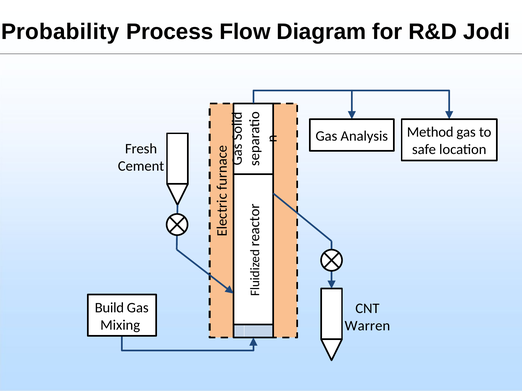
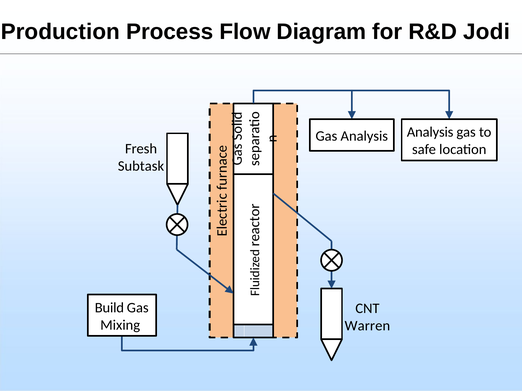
Probability: Probability -> Production
Method at (430, 132): Method -> Analysis
Cement: Cement -> Subtask
